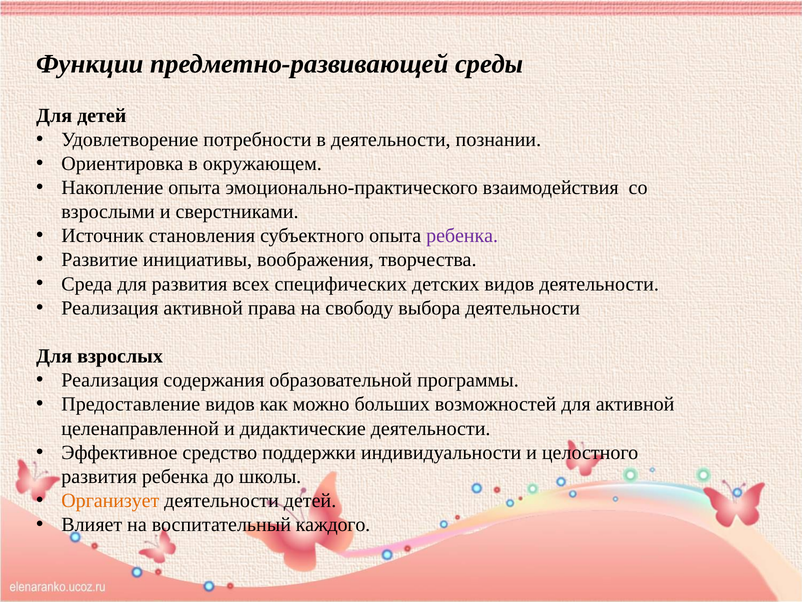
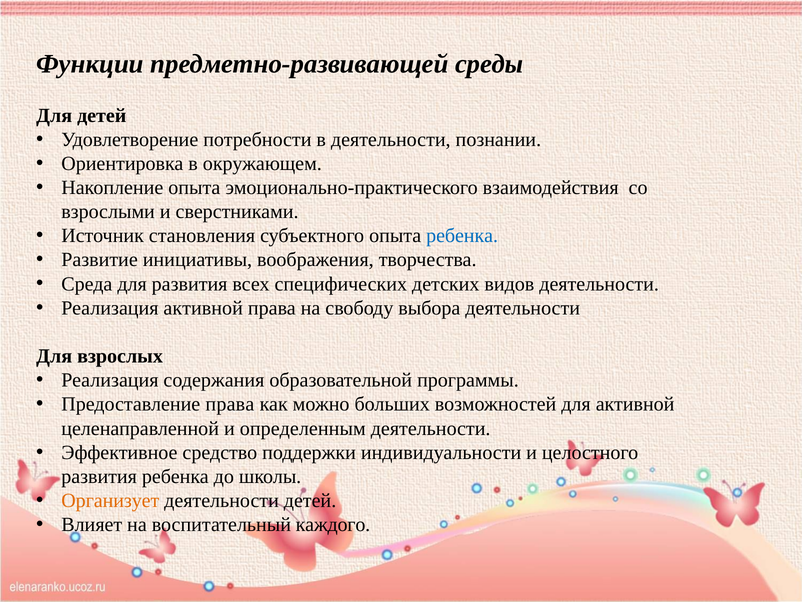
ребенка at (462, 236) colour: purple -> blue
Предоставление видов: видов -> права
дидактические: дидактические -> определенным
